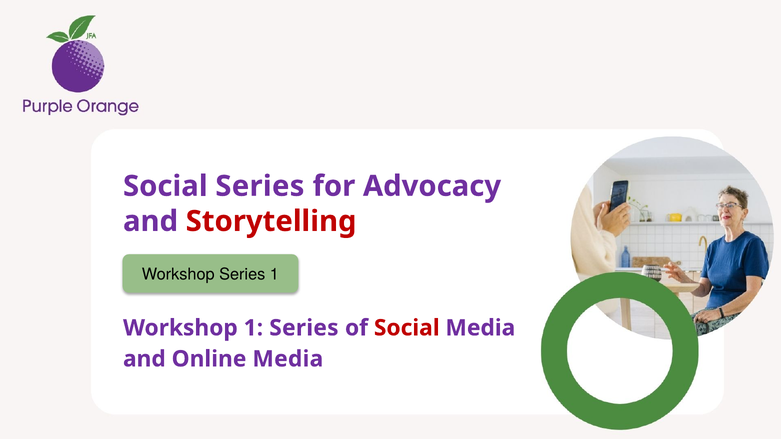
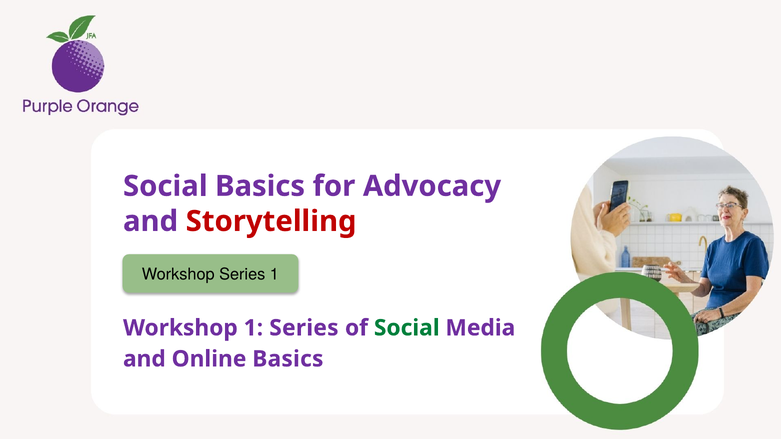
Social Series: Series -> Basics
Social at (407, 328) colour: red -> green
Online Media: Media -> Basics
